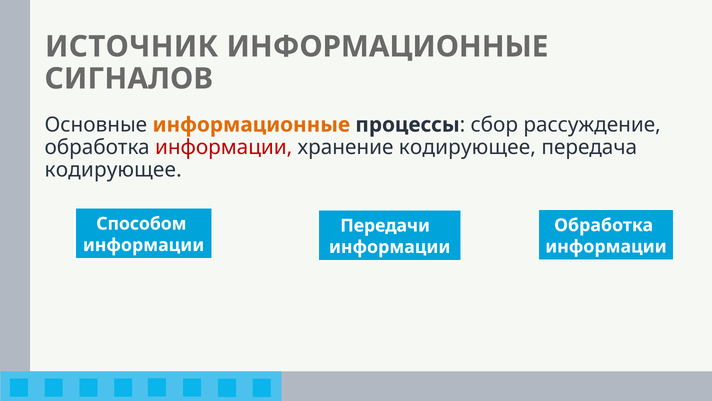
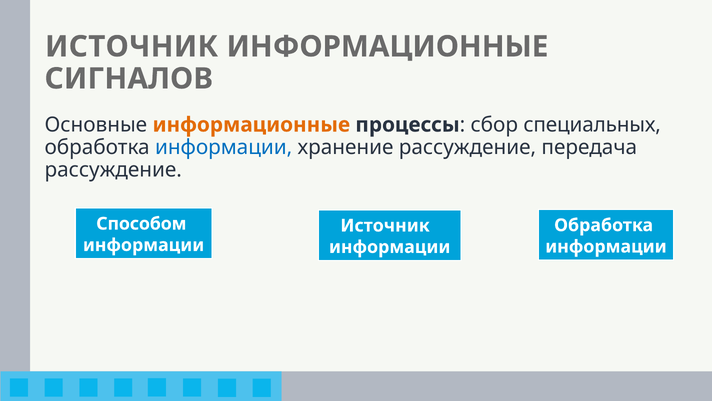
рассуждение: рассуждение -> специальных
информации at (224, 147) colour: red -> blue
хранение кодирующее: кодирующее -> рассуждение
кодирующее at (113, 169): кодирующее -> рассуждение
Передачи at (385, 225): Передачи -> Источник
